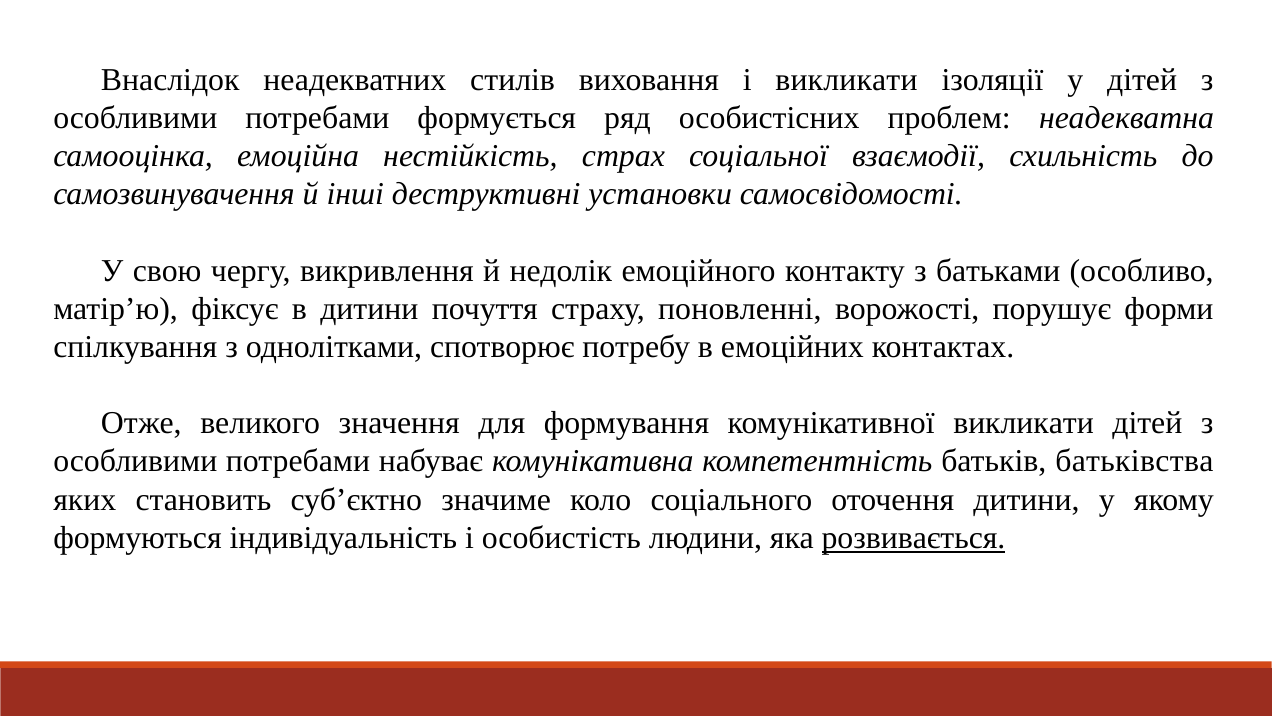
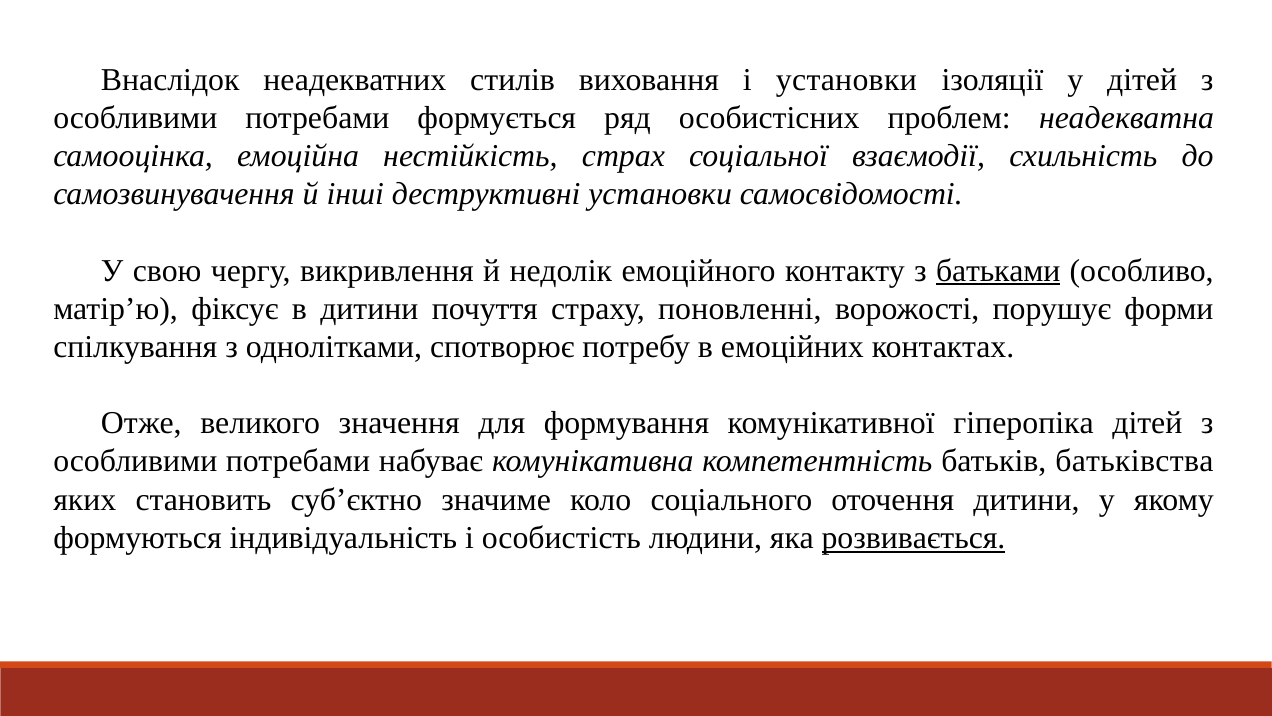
і викликати: викликати -> установки
батьками underline: none -> present
комунікативної викликати: викликати -> гіперопіка
